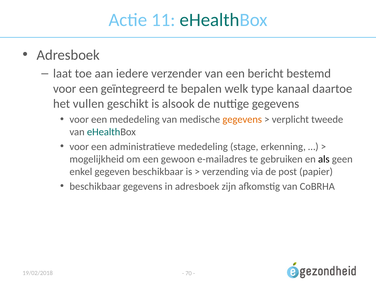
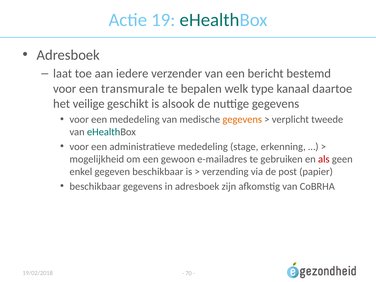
11: 11 -> 19
geïntegreerd: geïntegreerd -> transmurale
vullen: vullen -> veilige
als colour: black -> red
